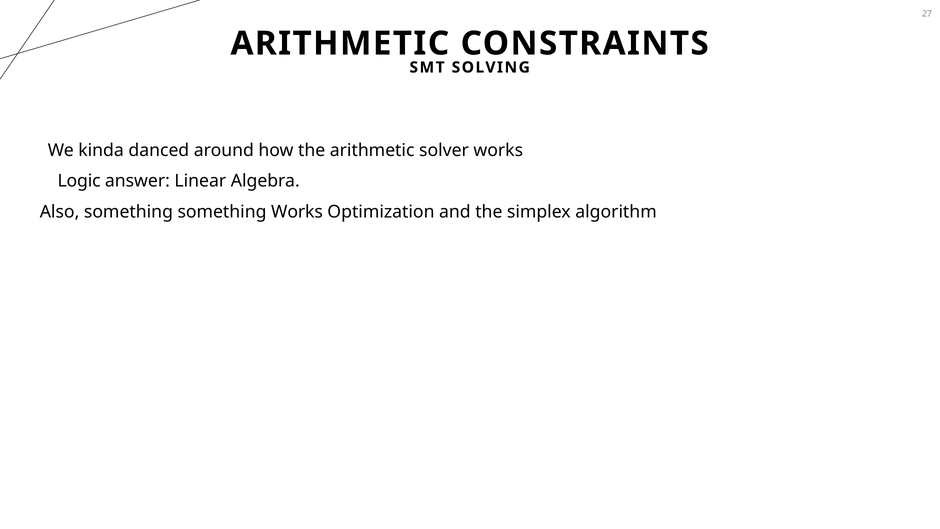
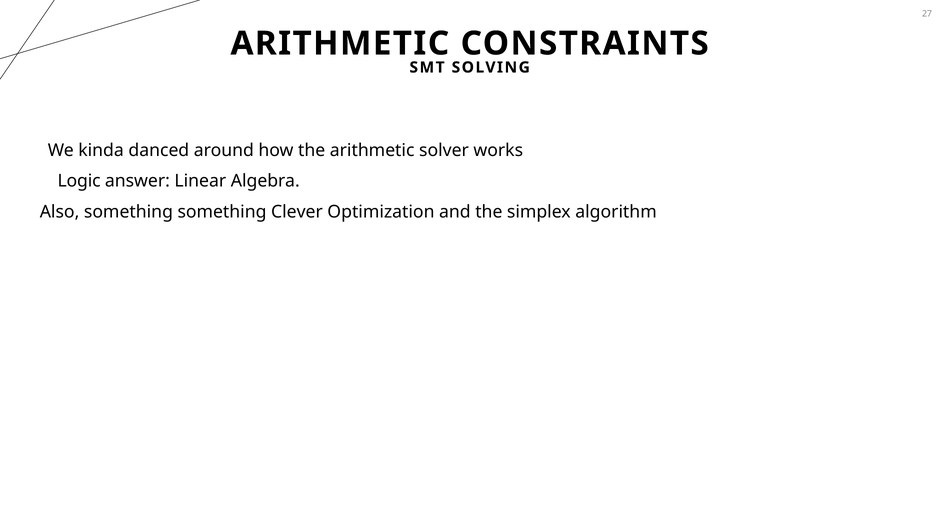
something Works: Works -> Clever
